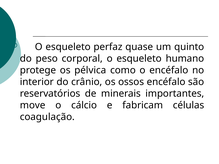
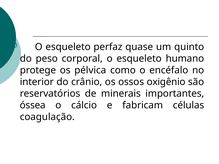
ossos encéfalo: encéfalo -> oxigênio
move: move -> óssea
